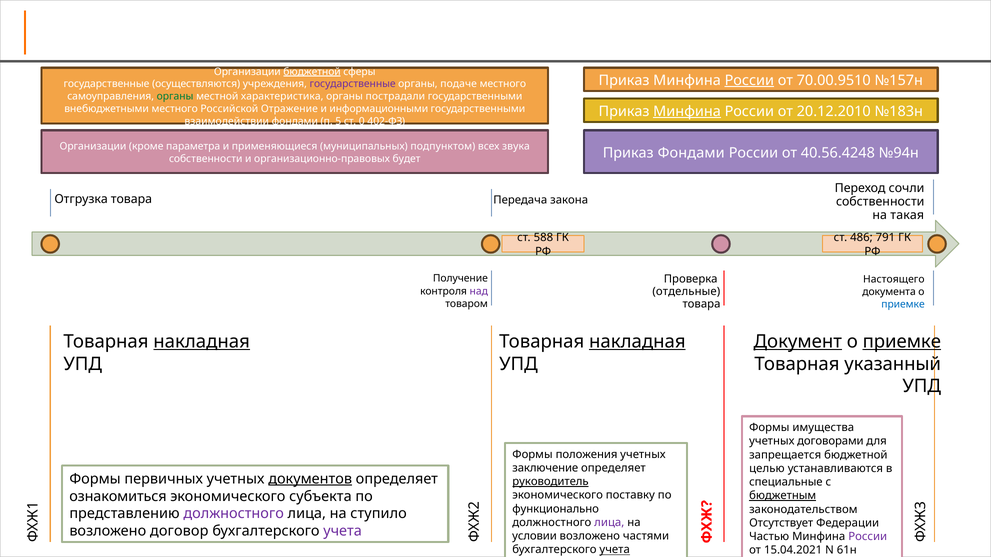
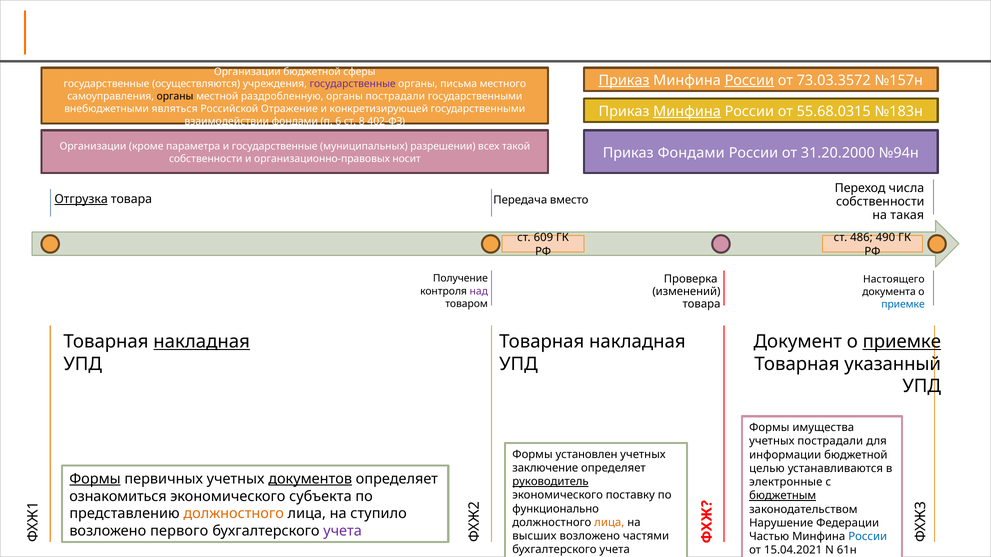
бюджетной at (312, 72) underline: present -> none
Приказ at (624, 81) underline: none -> present
70.00.9510: 70.00.9510 -> 73.03.3572
подаче: подаче -> письма
органы at (175, 96) colour: green -> black
характеристика: характеристика -> раздробленную
внебюджетными местного: местного -> являться
информационными: информационными -> конкретизирующей
20.12.2010: 20.12.2010 -> 55.68.0315
5: 5 -> 6
0: 0 -> 8
и применяющиеся: применяющиеся -> государственные
подпунктом: подпунктом -> разрешении
звука: звука -> такой
будет: будет -> носит
40.56.4248: 40.56.4248 -> 31.20.2000
сочли: сочли -> числа
Отгрузка underline: none -> present
закона: закона -> вместо
588: 588 -> 609
791: 791 -> 490
отдельные: отдельные -> изменений
накладная at (637, 342) underline: present -> none
Документ underline: present -> none
учетных договорами: договорами -> пострадали
положения: положения -> установлен
запрещается: запрещается -> информации
Формы at (95, 479) underline: none -> present
специальные: специальные -> электронные
должностного at (234, 514) colour: purple -> orange
лица at (609, 523) colour: purple -> orange
Отсутствует: Отсутствует -> Нарушение
договор: договор -> первого
условии: условии -> высших
России at (868, 537) colour: purple -> blue
учета at (615, 550) underline: present -> none
